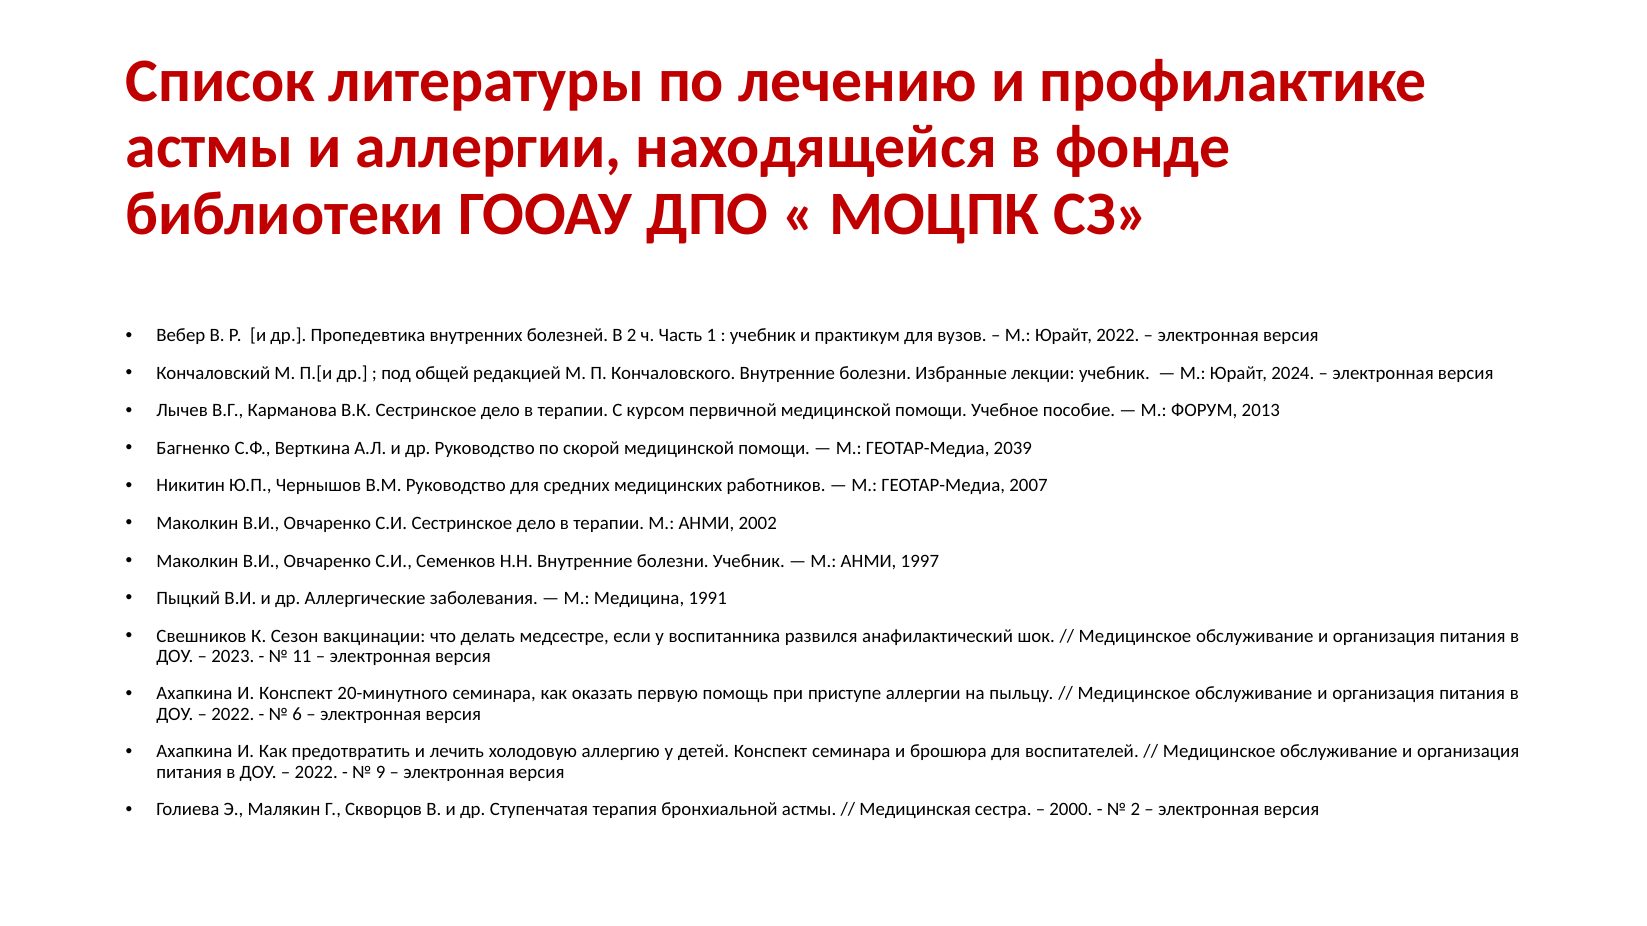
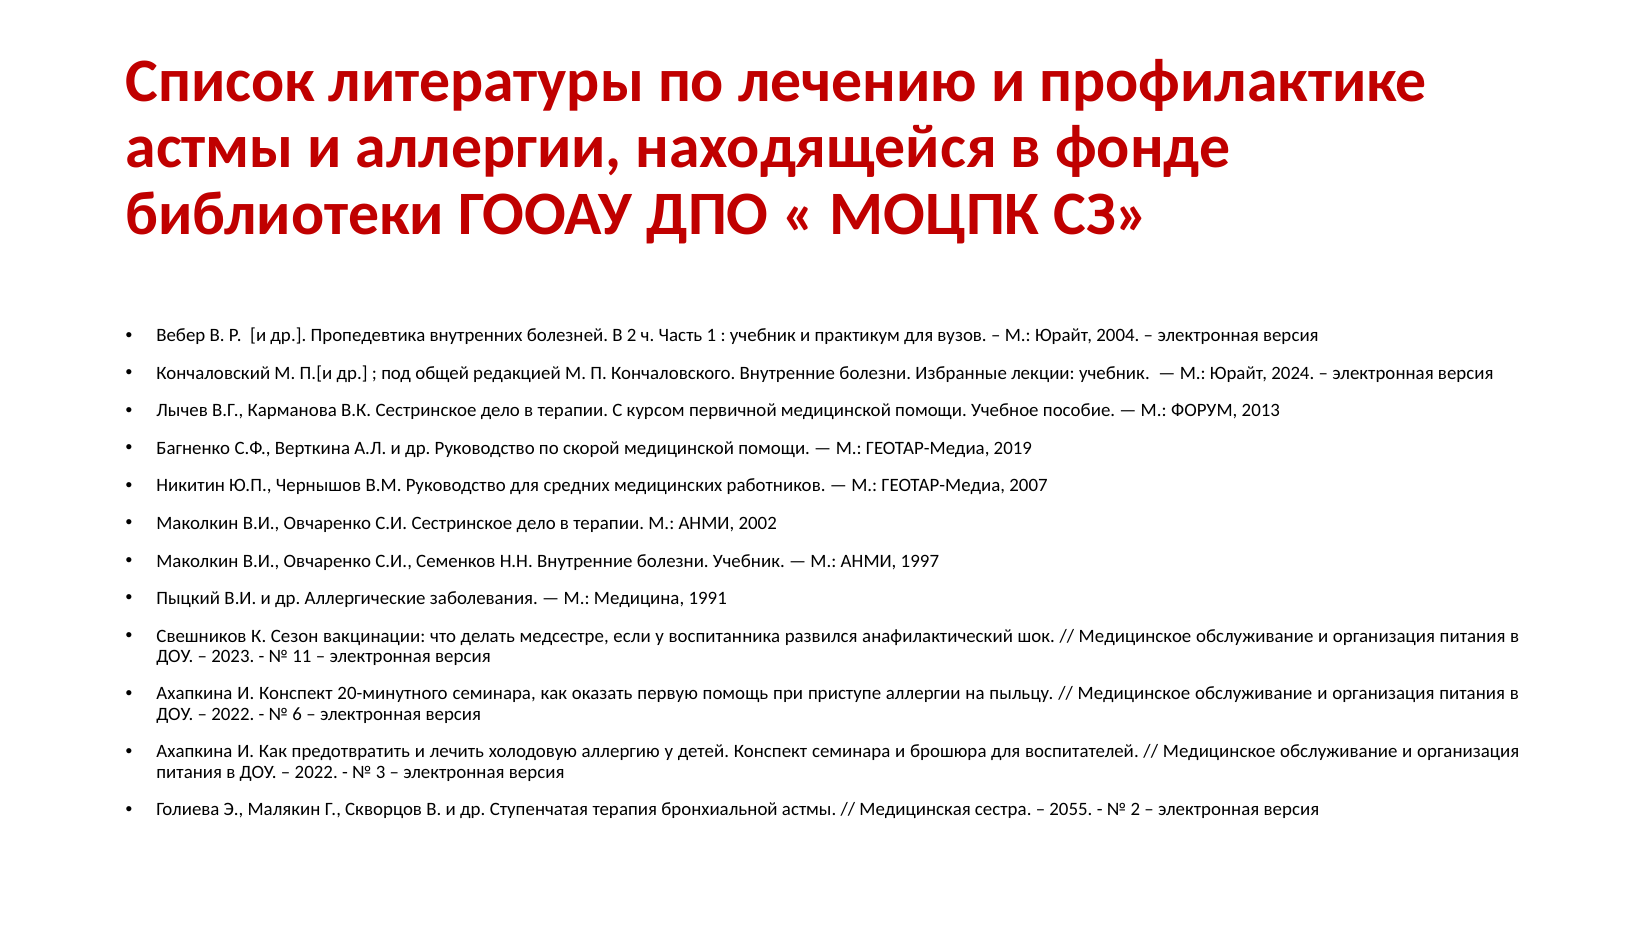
Юрайт 2022: 2022 -> 2004
2039: 2039 -> 2019
9: 9 -> 3
2000: 2000 -> 2055
